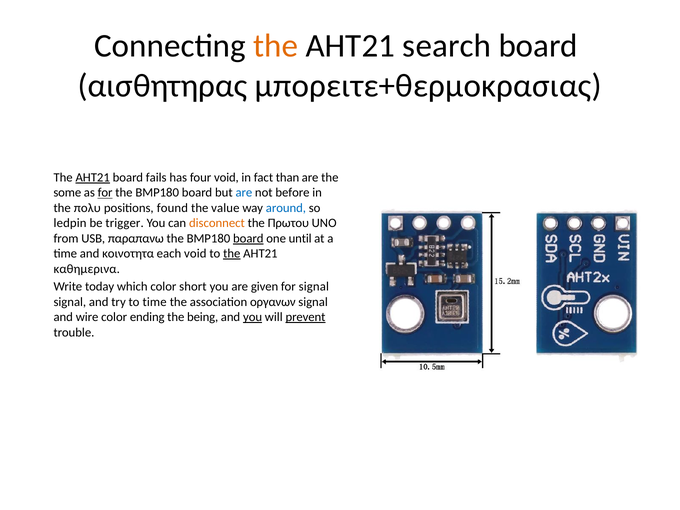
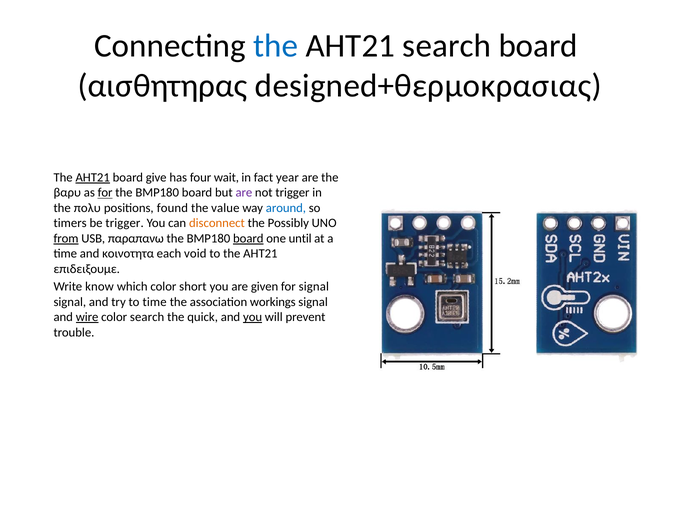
the at (276, 46) colour: orange -> blue
μπορειτε+θερμοκρασιας: μπορειτε+θερμοκρασιας -> designed+θερμοκρασιας
fails: fails -> give
four void: void -> wait
than: than -> year
some: some -> βαρυ
are at (244, 193) colour: blue -> purple
not before: before -> trigger
ledpin: ledpin -> timers
Πρωτου: Πρωτου -> Possibly
from underline: none -> present
the at (232, 254) underline: present -> none
καθημερινα: καθημερινα -> επιδειξουμε
today: today -> know
οργανων: οργανων -> workings
wire underline: none -> present
color ending: ending -> search
being: being -> quick
prevent underline: present -> none
